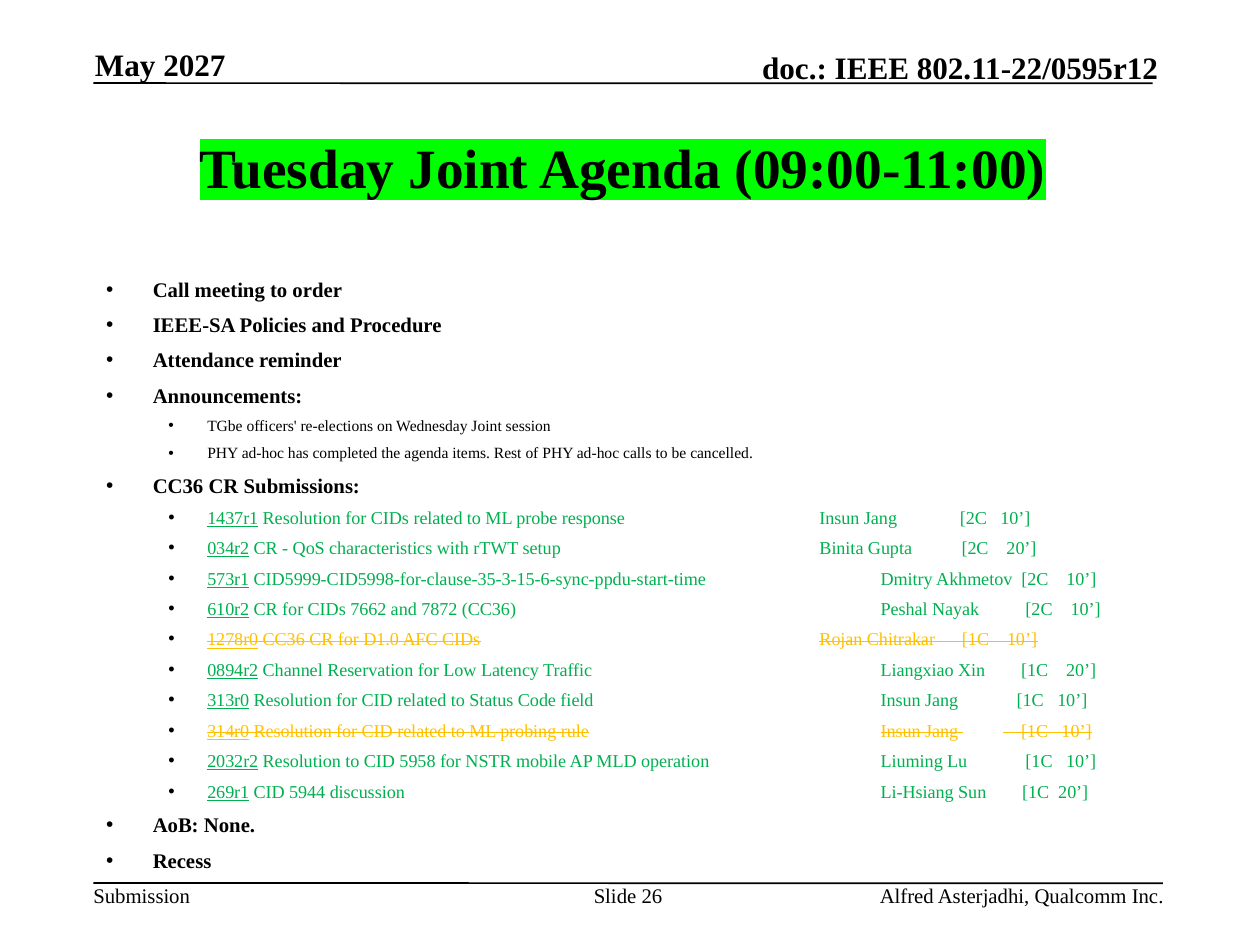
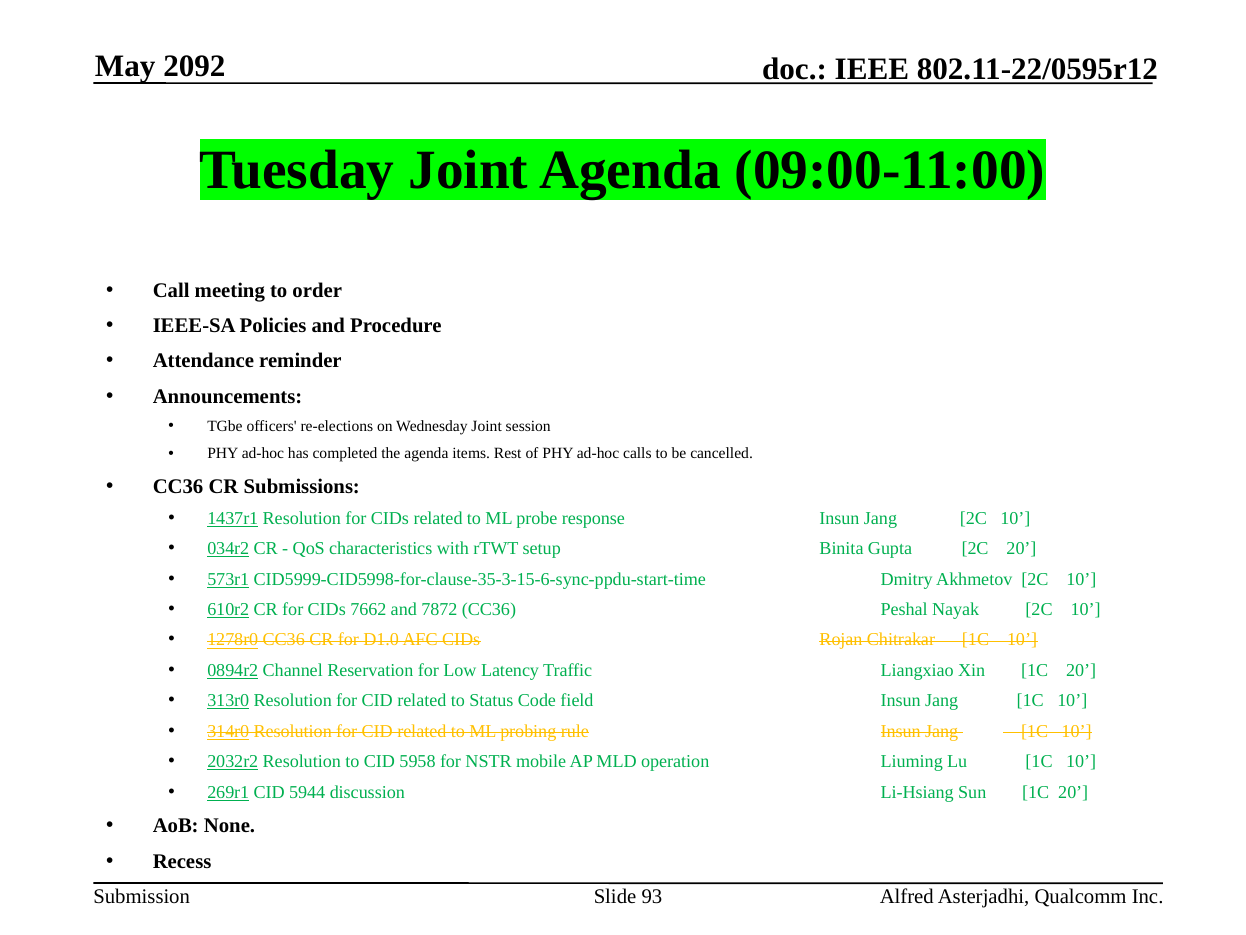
2027: 2027 -> 2092
26: 26 -> 93
